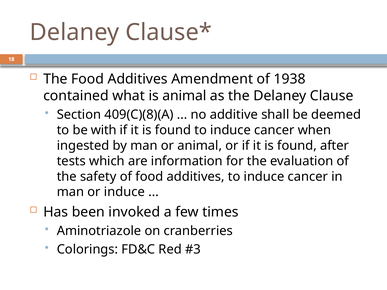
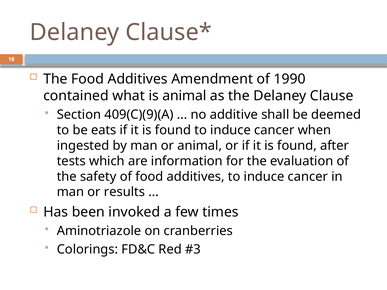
1938: 1938 -> 1990
409(C)(8)(A: 409(C)(8)(A -> 409(C)(9)(A
with: with -> eats
or induce: induce -> results
